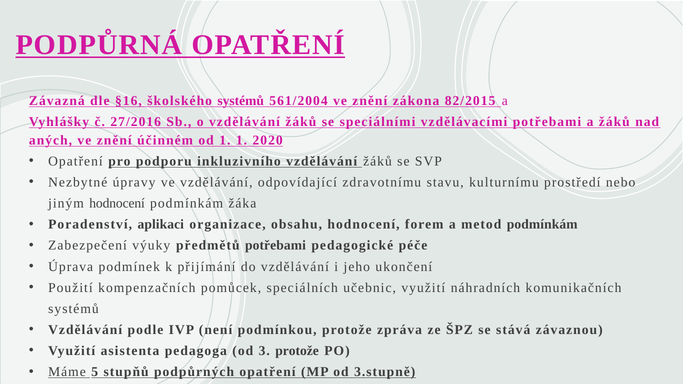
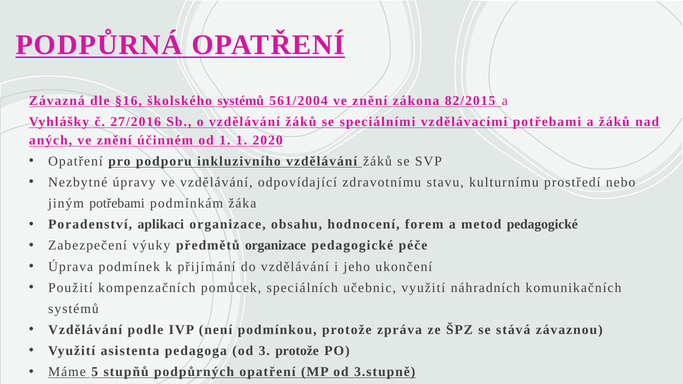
jiným hodnocení: hodnocení -> potřebami
metod podmínkám: podmínkám -> pedagogické
předmětů potřebami: potřebami -> organizace
